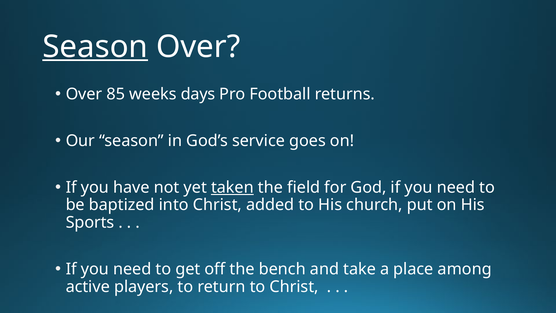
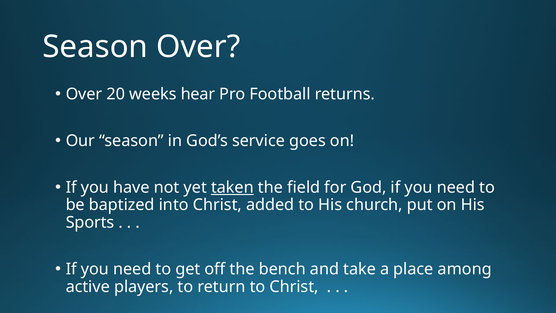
Season at (95, 47) underline: present -> none
85: 85 -> 20
days: days -> hear
